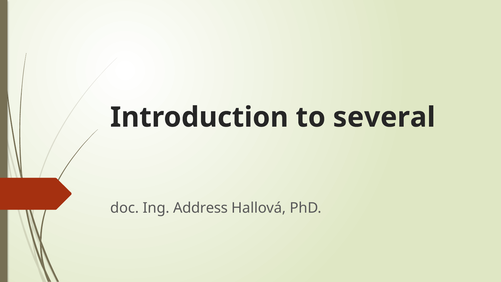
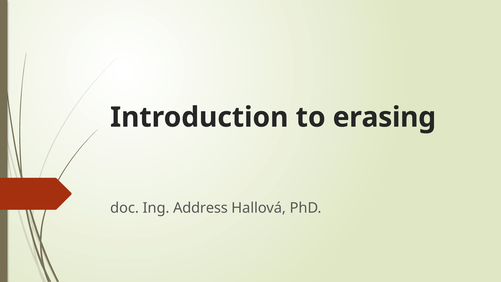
several: several -> erasing
